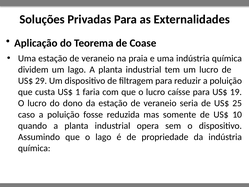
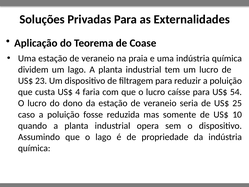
29: 29 -> 23
1: 1 -> 4
19: 19 -> 54
